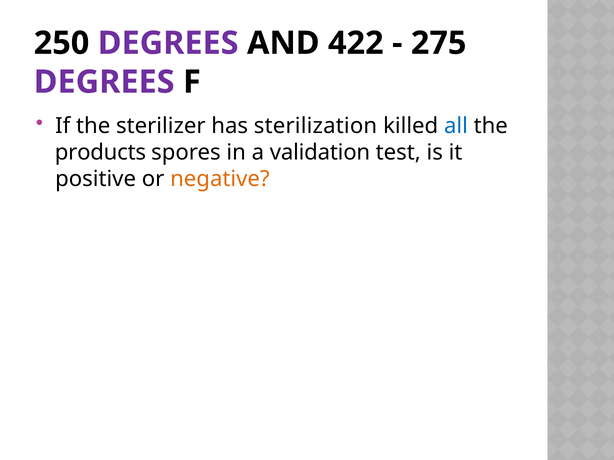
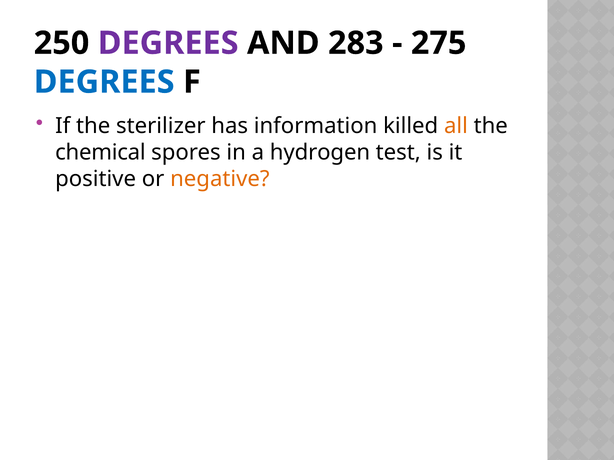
422: 422 -> 283
DEGREES at (104, 82) colour: purple -> blue
sterilization: sterilization -> information
all colour: blue -> orange
products: products -> chemical
validation: validation -> hydrogen
